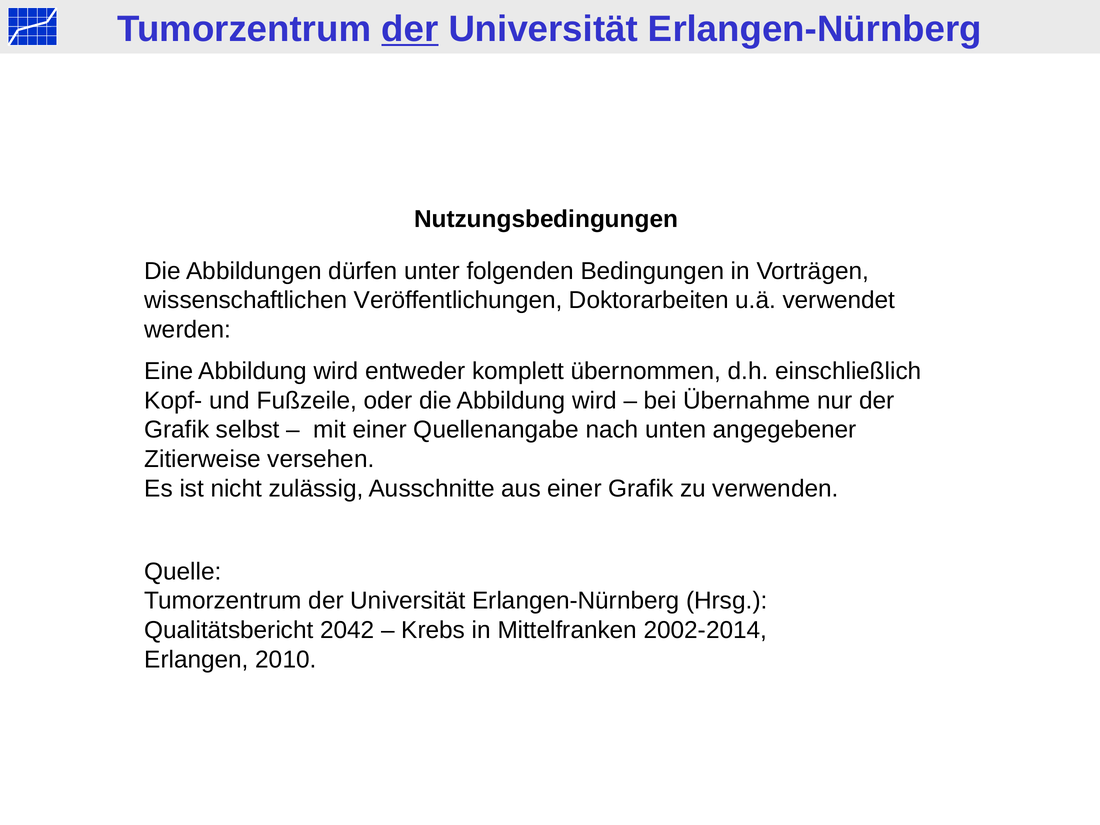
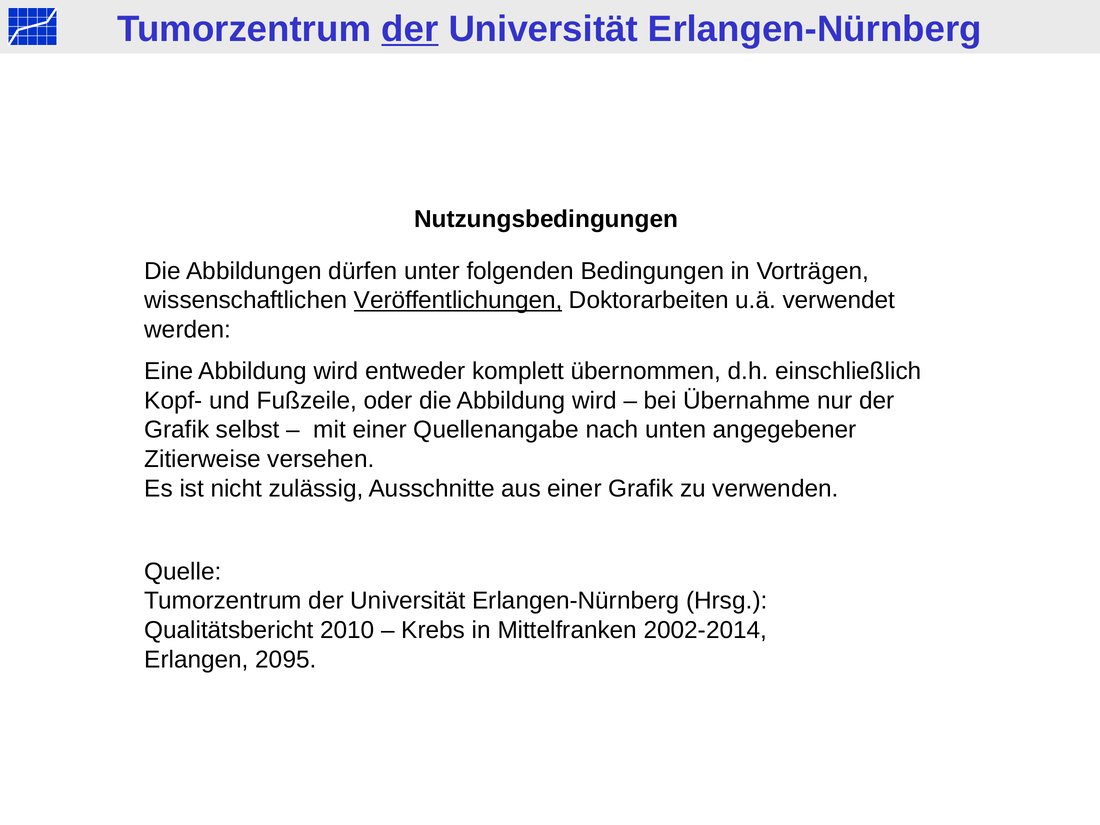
Veröffentlichungen underline: none -> present
2042: 2042 -> 2010
2010: 2010 -> 2095
